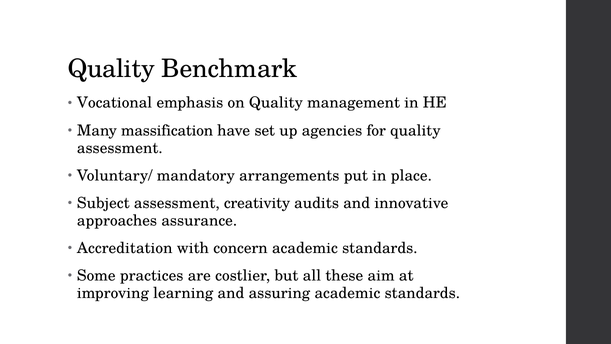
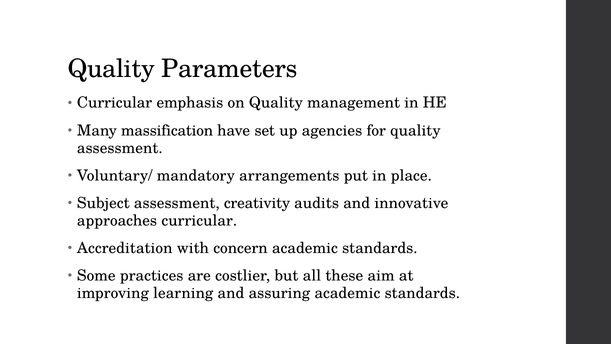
Benchmark: Benchmark -> Parameters
Vocational at (115, 103): Vocational -> Curricular
approaches assurance: assurance -> curricular
